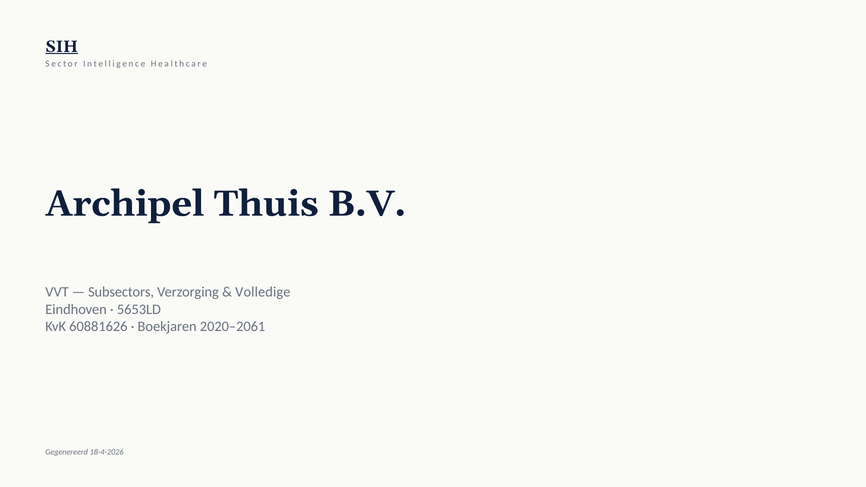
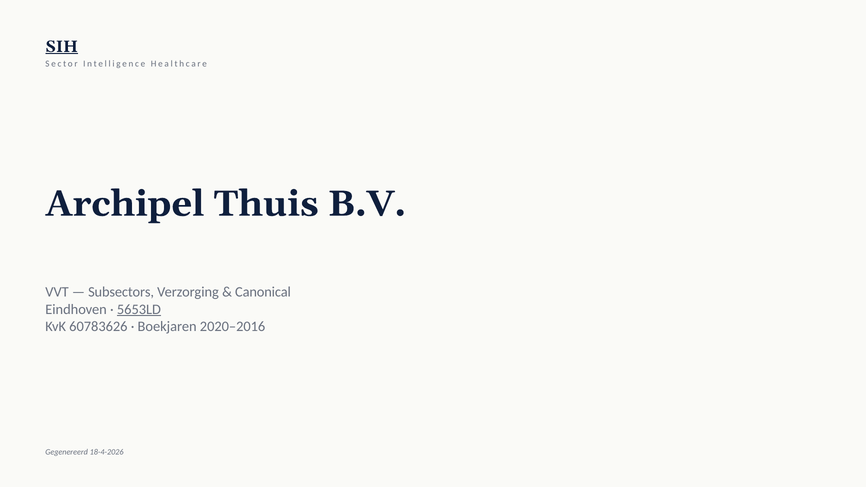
Volledige: Volledige -> Canonical
5653LD underline: none -> present
60881626: 60881626 -> 60783626
2020–2061: 2020–2061 -> 2020–2016
